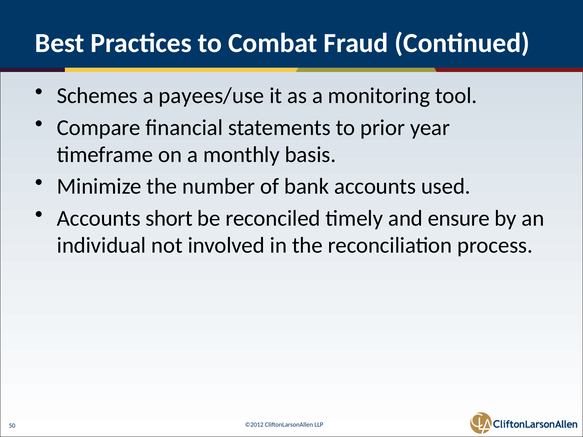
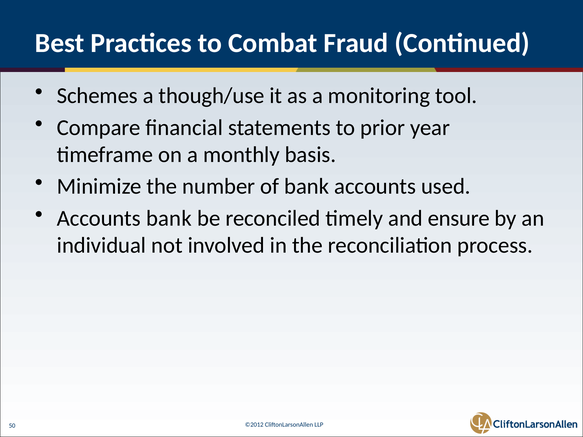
payees/use: payees/use -> though/use
Accounts short: short -> bank
